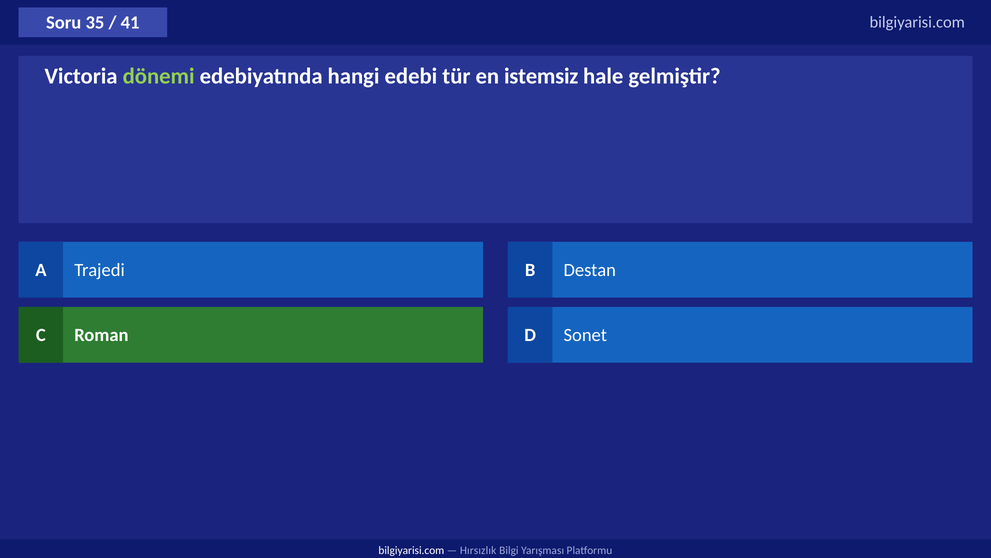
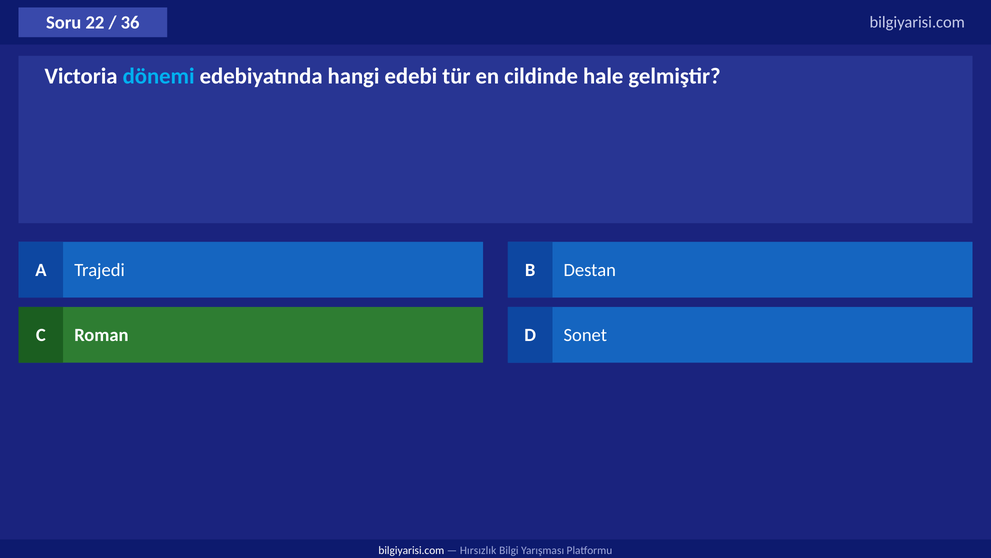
35: 35 -> 22
41: 41 -> 36
dönemi colour: light green -> light blue
istemsiz: istemsiz -> cildinde
